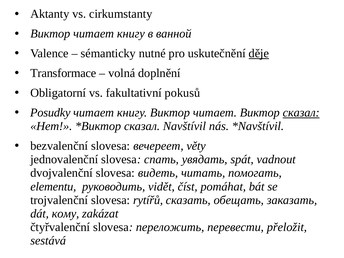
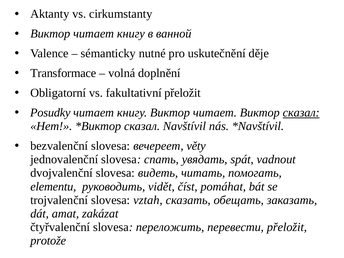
děje underline: present -> none
fakultativní pokusů: pokusů -> přeložit
rytířů: rytířů -> vztah
кому: кому -> amat
sestává: sestává -> protože
